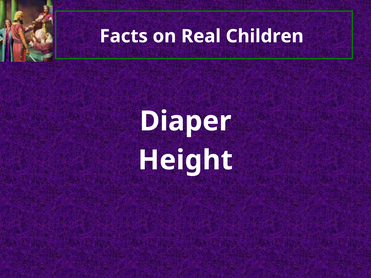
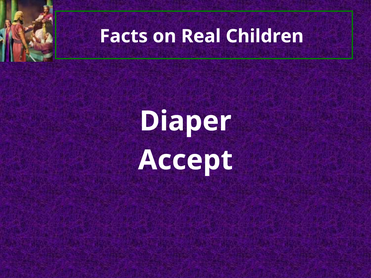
Height: Height -> Accept
